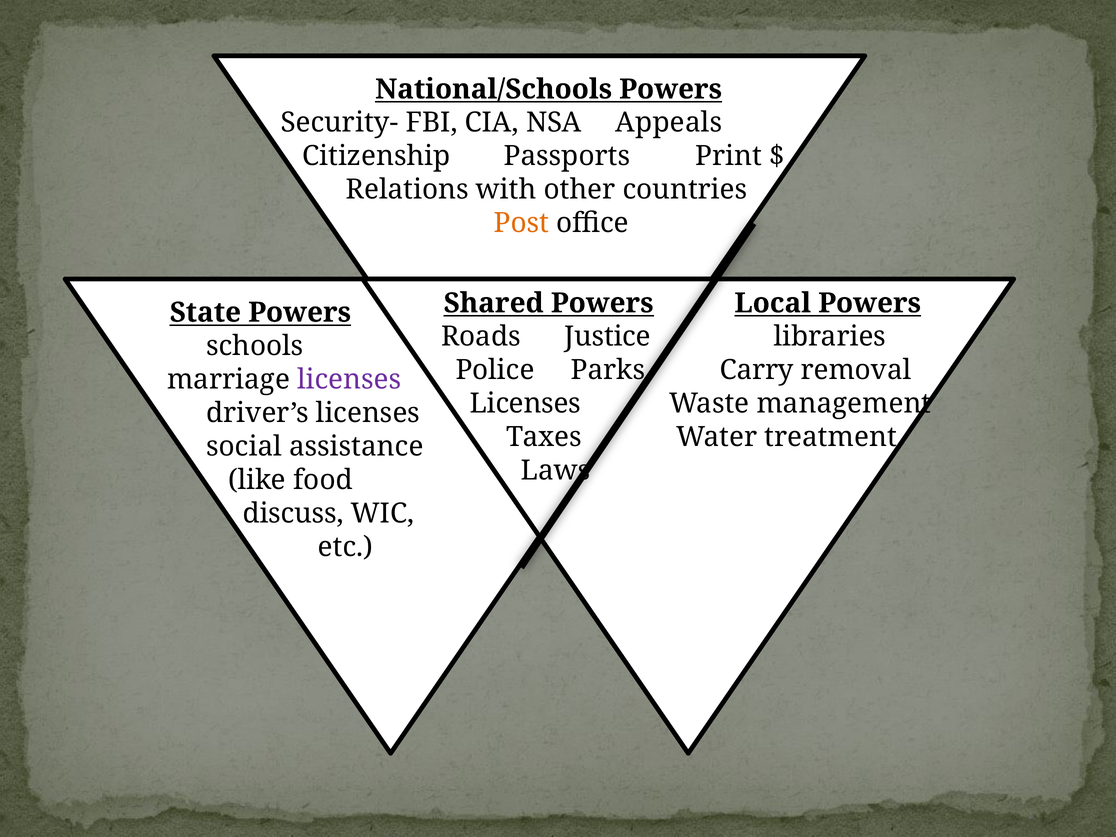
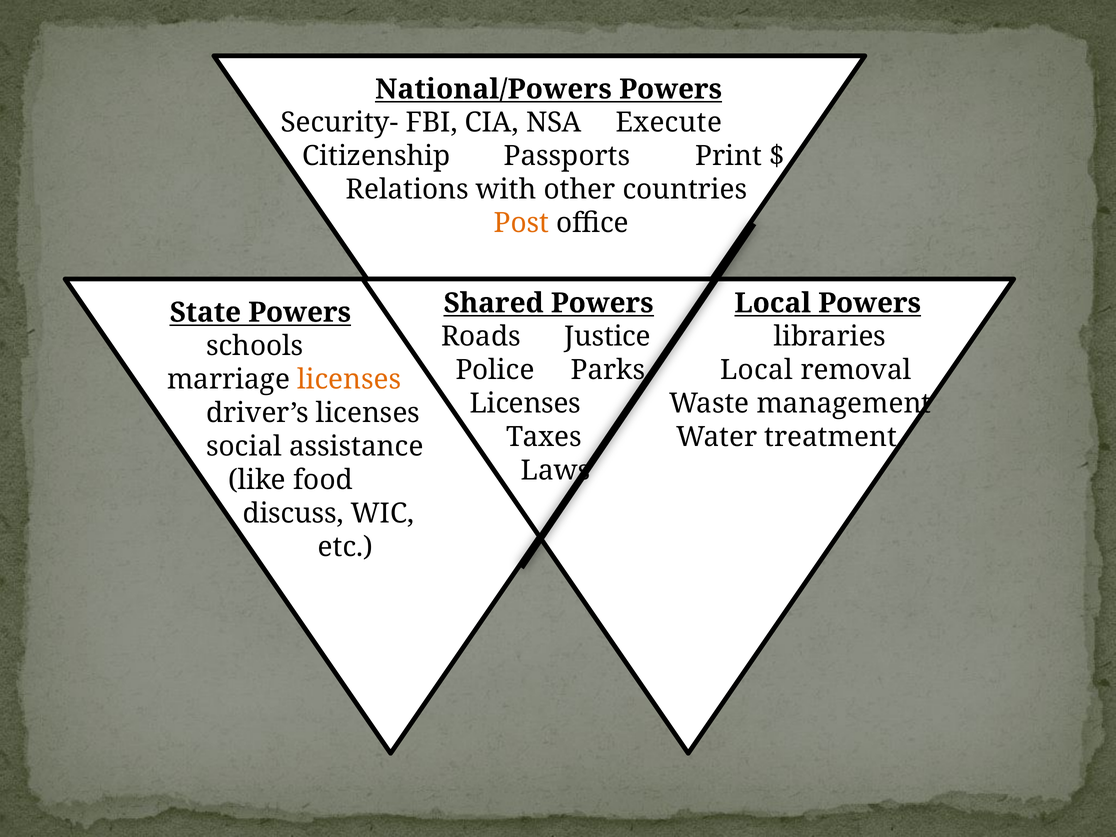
National/Schools: National/Schools -> National/Powers
Appeals: Appeals -> Execute
Carry at (757, 370): Carry -> Local
licenses at (349, 379) colour: purple -> orange
